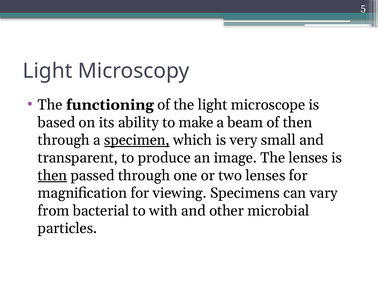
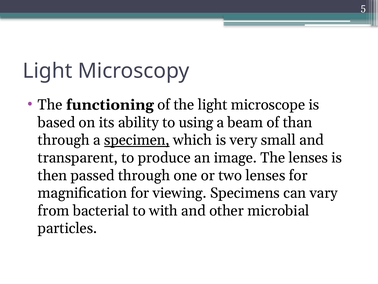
make: make -> using
of then: then -> than
then at (52, 175) underline: present -> none
